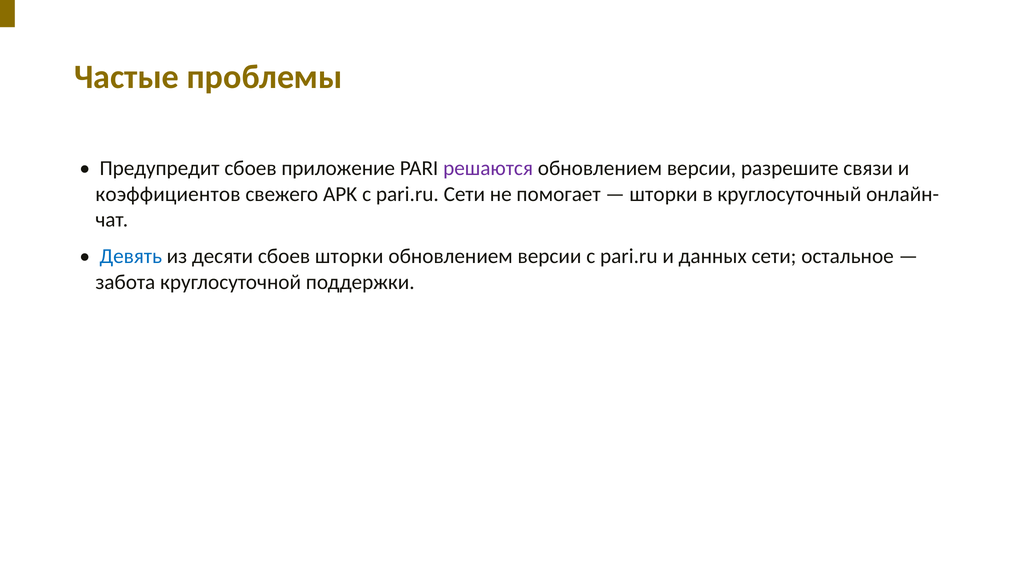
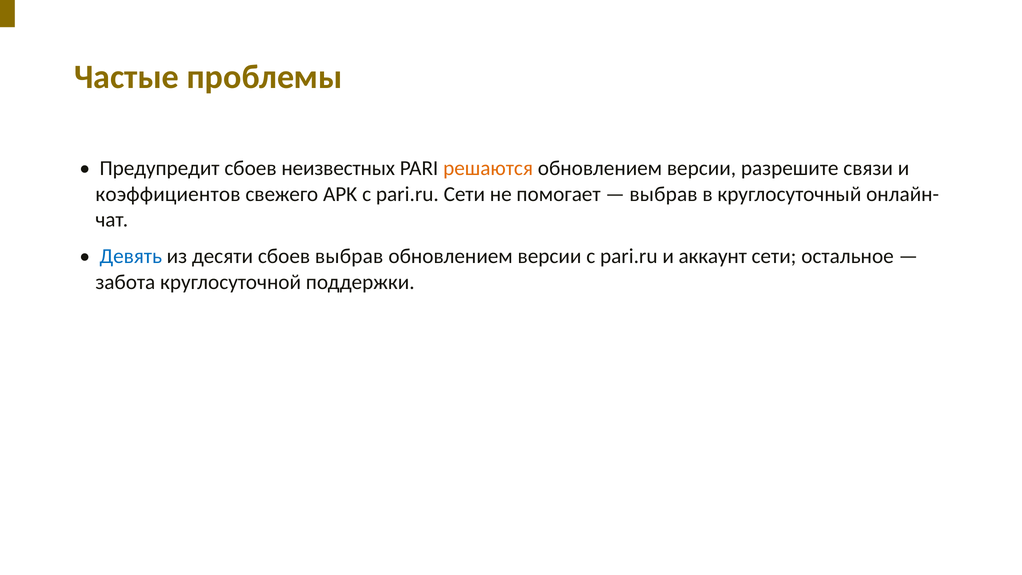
приложение: приложение -> неизвестных
решаются colour: purple -> orange
шторки at (664, 194): шторки -> выбрав
сбоев шторки: шторки -> выбрав
данных: данных -> аккаунт
